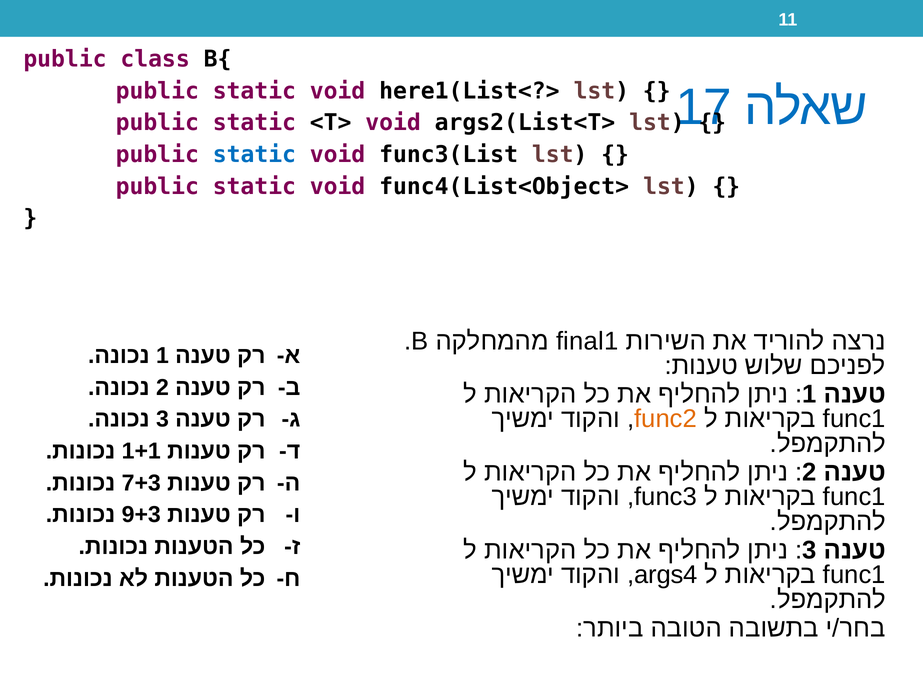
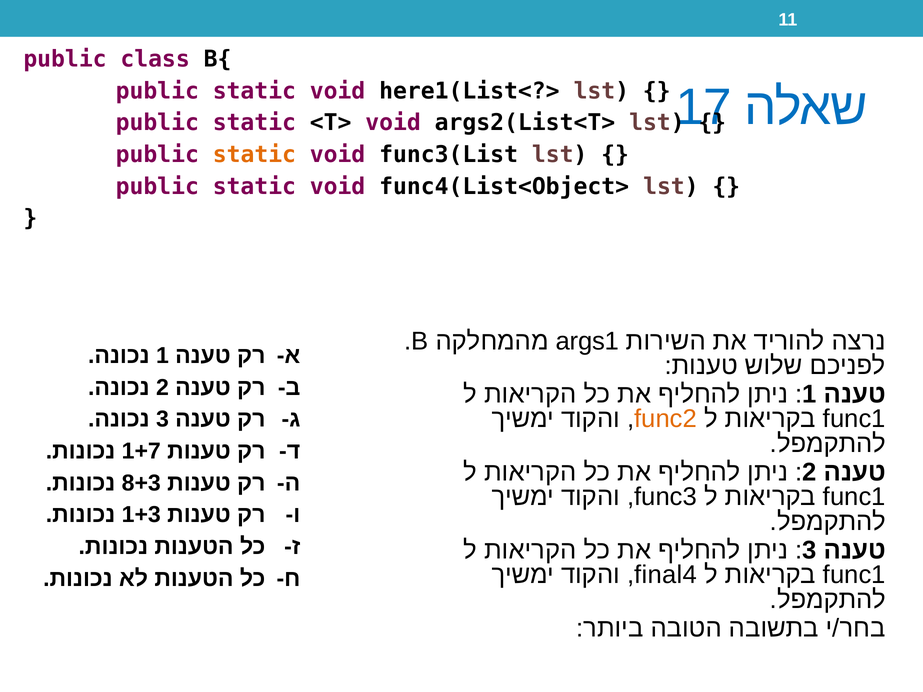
static at (254, 155) colour: blue -> orange
final1: final1 -> args1
1+1: 1+1 -> 1+7
7+3: 7+3 -> 8+3
9+3: 9+3 -> 1+3
args4: args4 -> final4
